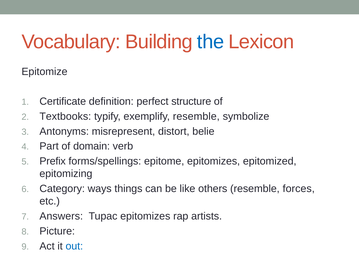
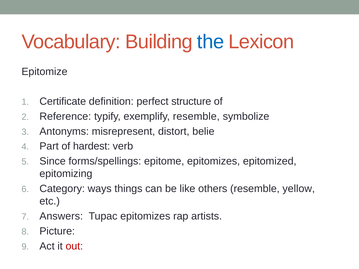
Textbooks: Textbooks -> Reference
domain: domain -> hardest
Prefix: Prefix -> Since
forces: forces -> yellow
out colour: blue -> red
